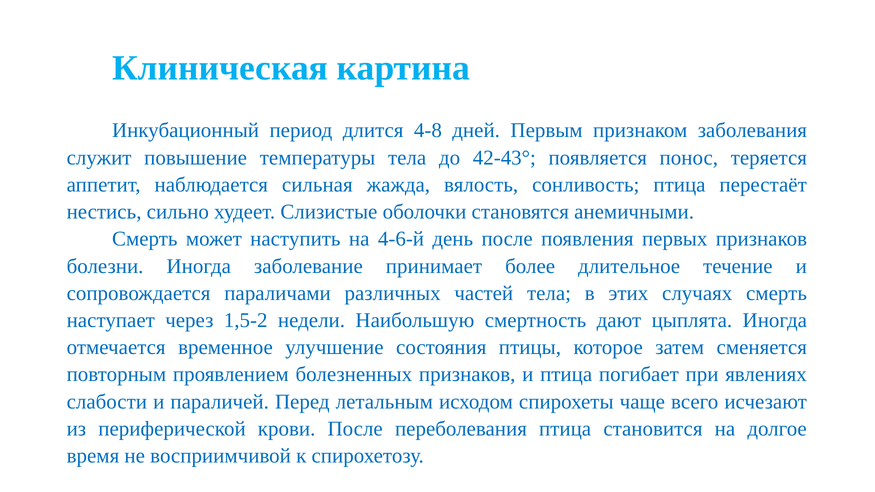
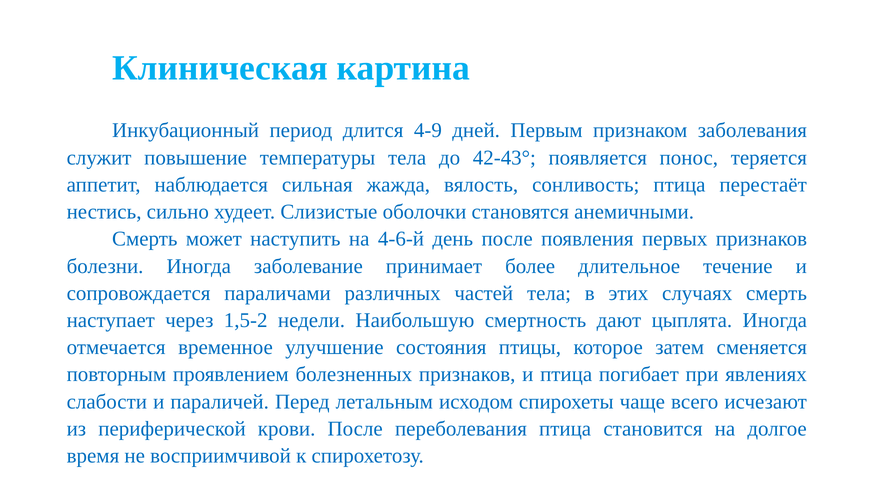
4-8: 4-8 -> 4-9
